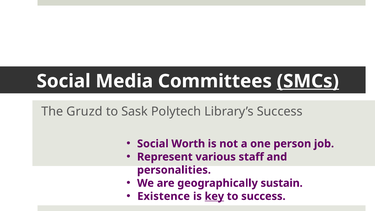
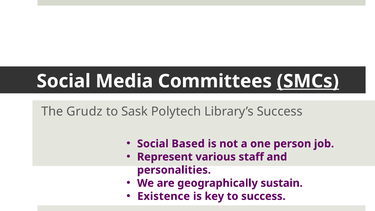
Gruzd: Gruzd -> Grudz
Worth: Worth -> Based
key underline: present -> none
